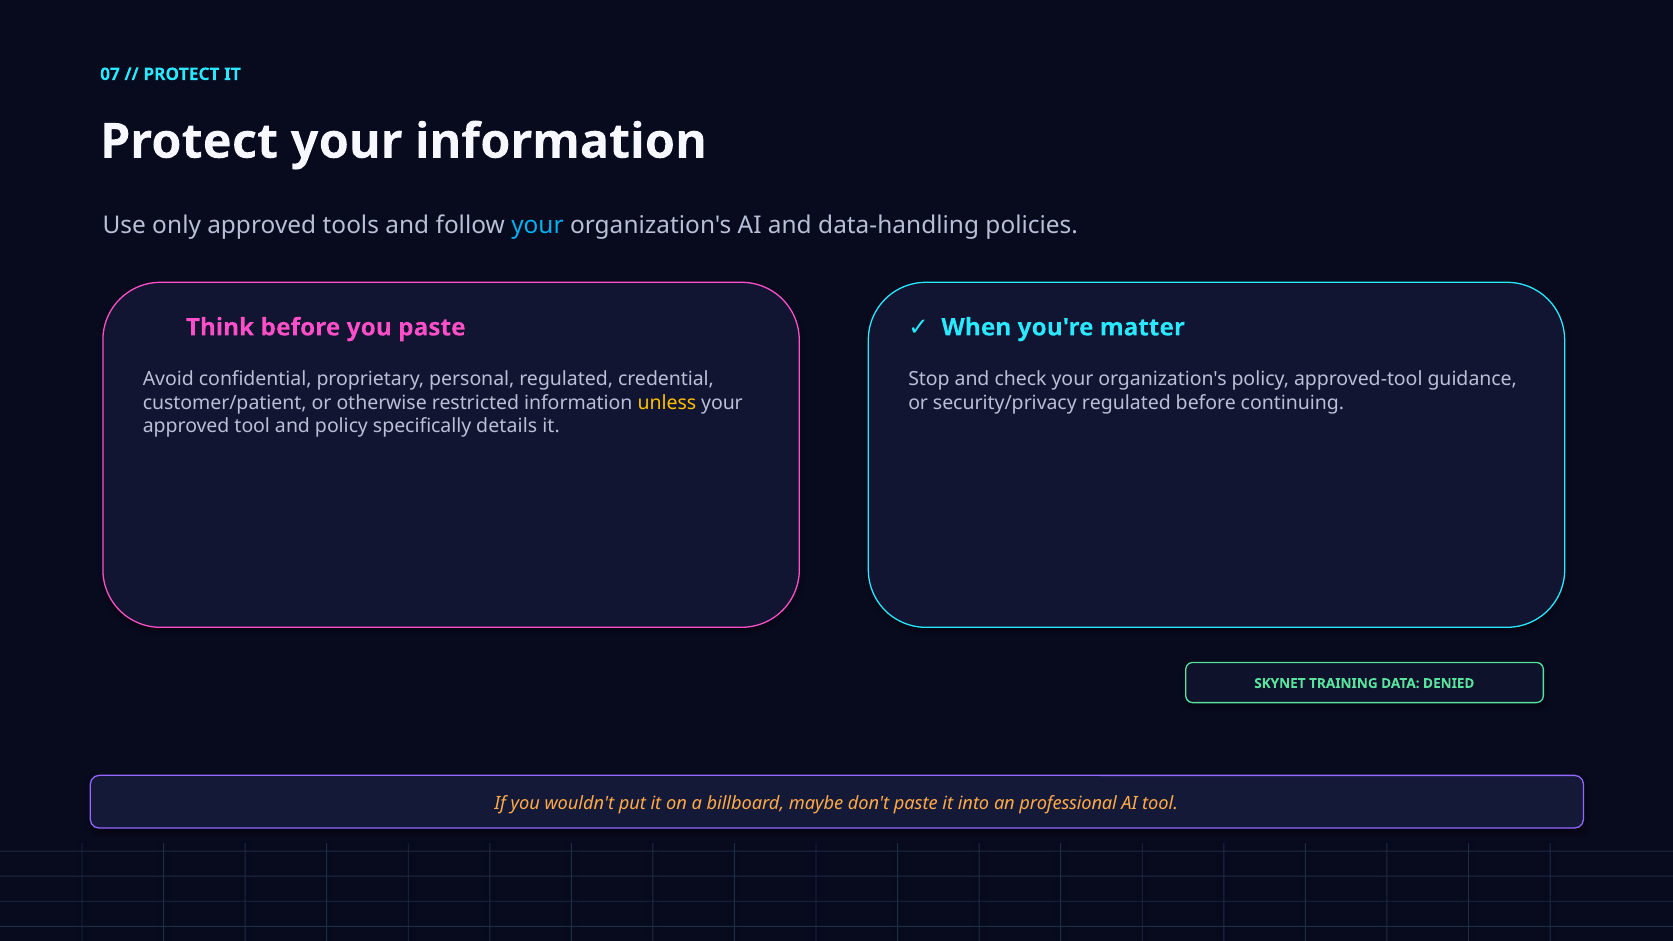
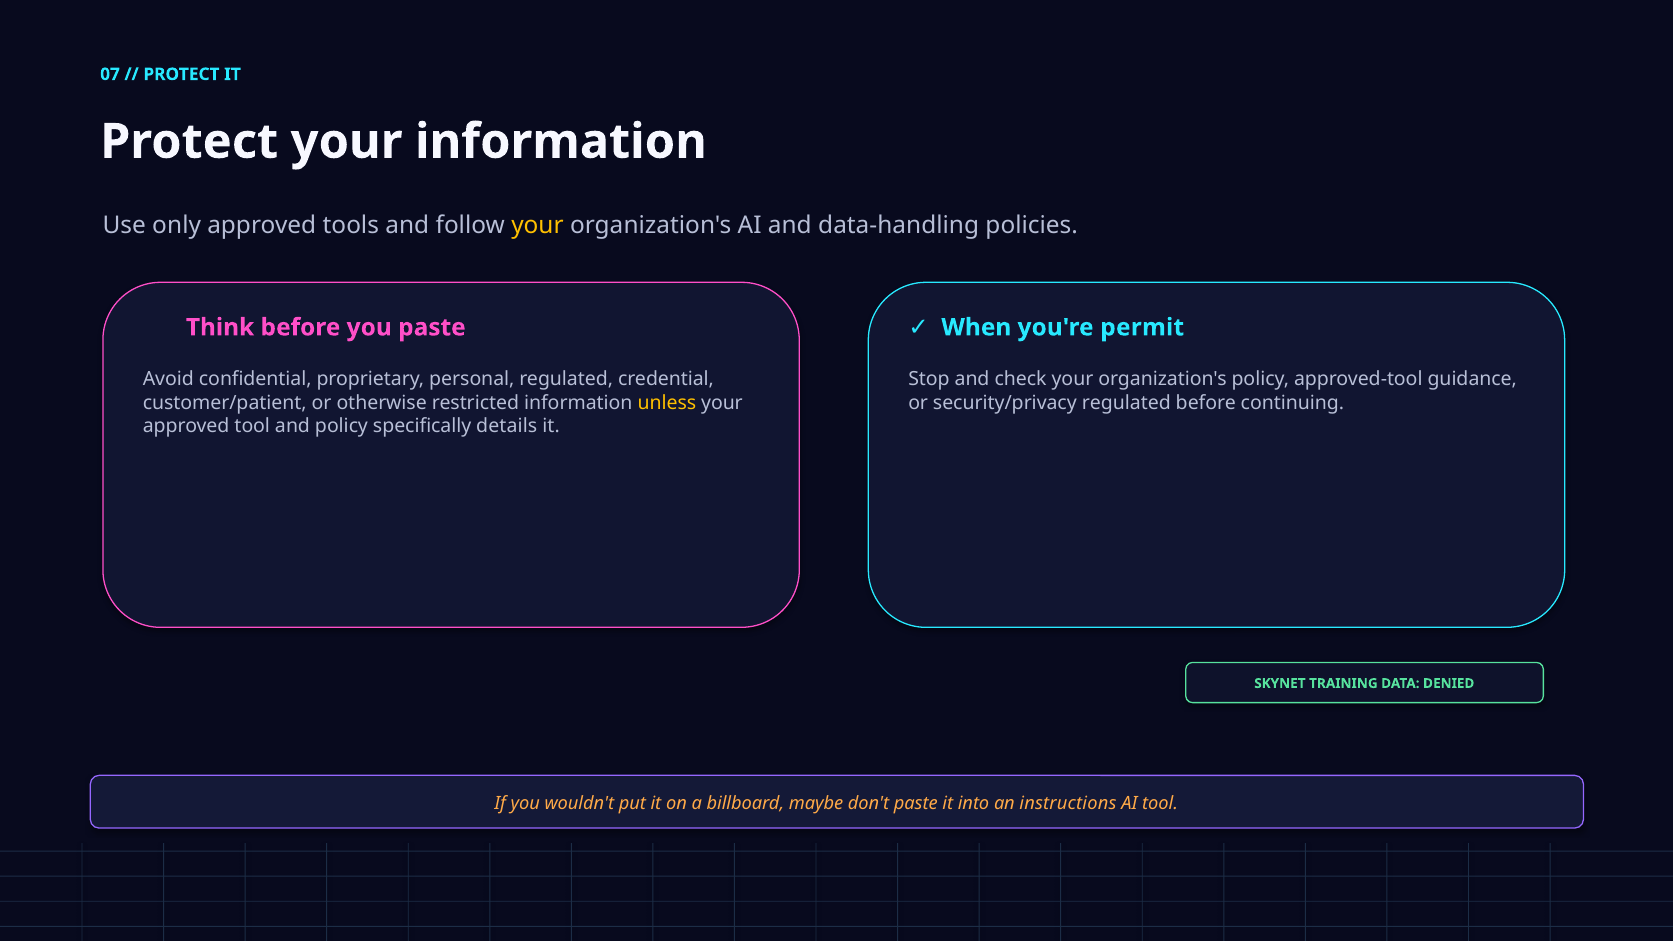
your at (537, 226) colour: light blue -> yellow
matter: matter -> permit
professional: professional -> instructions
